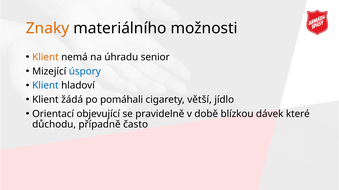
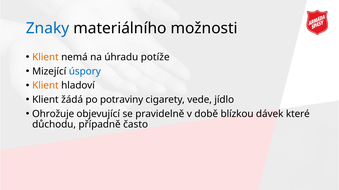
Znaky colour: orange -> blue
senior: senior -> potíže
Klient at (45, 86) colour: blue -> orange
pomáhali: pomáhali -> potraviny
větší: větší -> vede
Orientací: Orientací -> Ohrožuje
